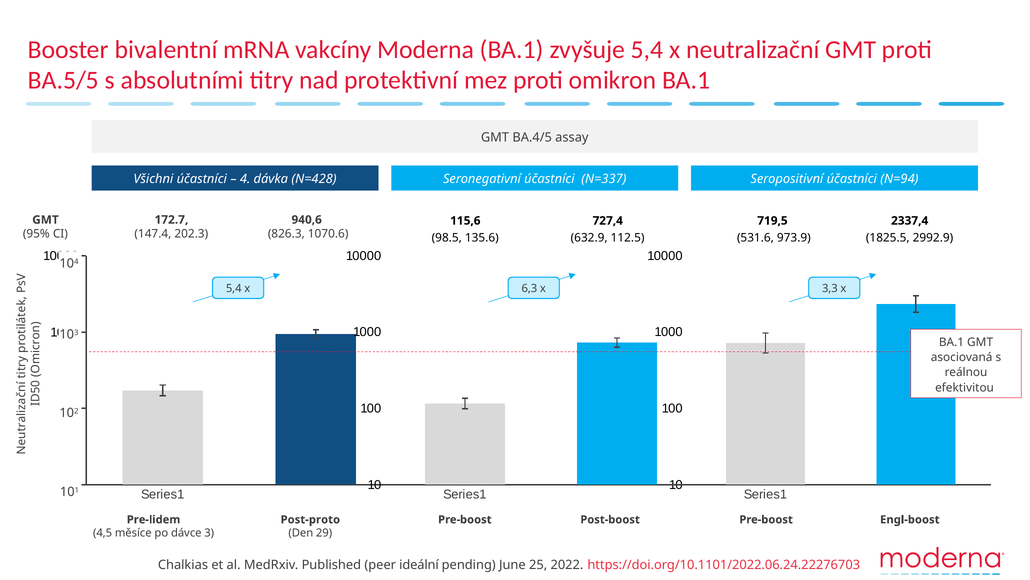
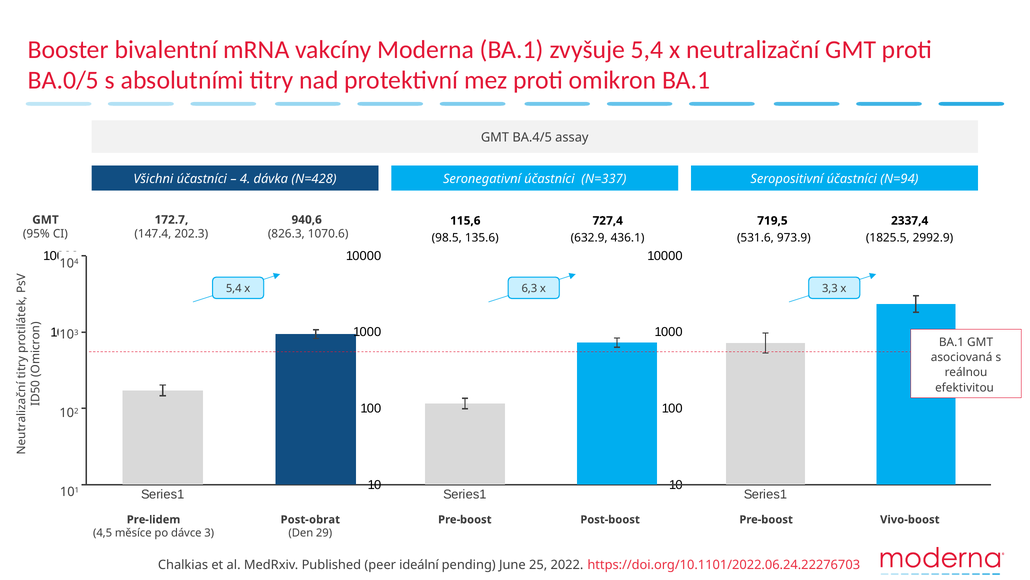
BA.5/5: BA.5/5 -> BA.0/5
112.5: 112.5 -> 436.1
Post-proto: Post-proto -> Post-obrat
Engl-boost: Engl-boost -> Vivo-boost
